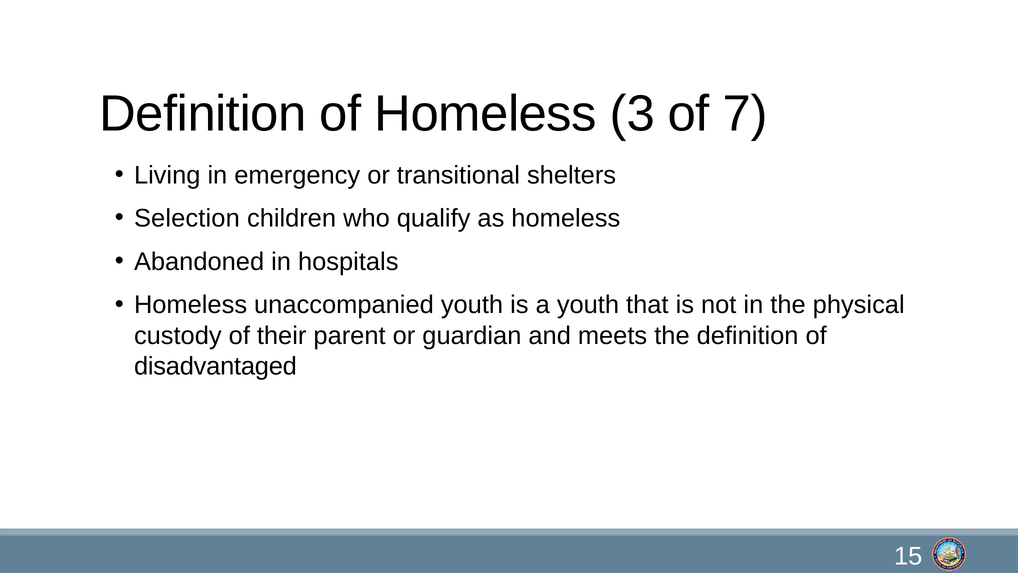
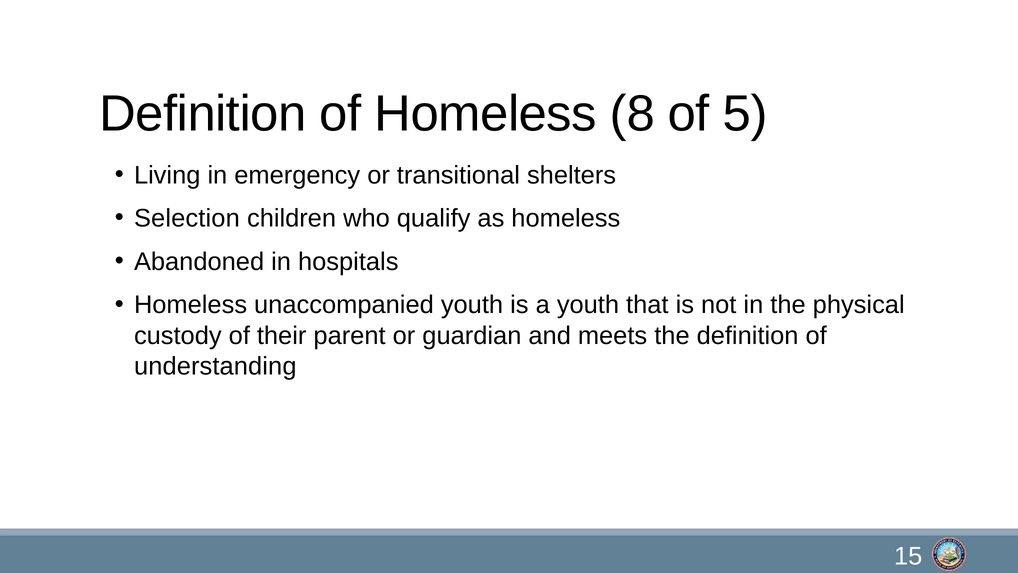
3: 3 -> 8
7: 7 -> 5
disadvantaged: disadvantaged -> understanding
